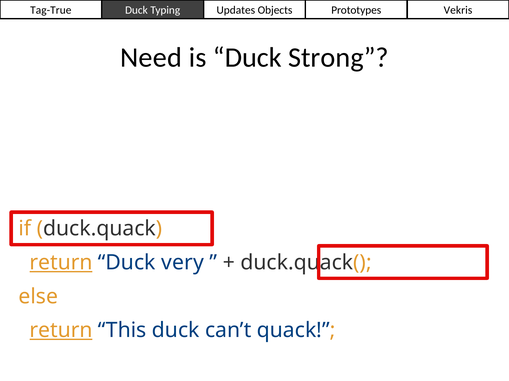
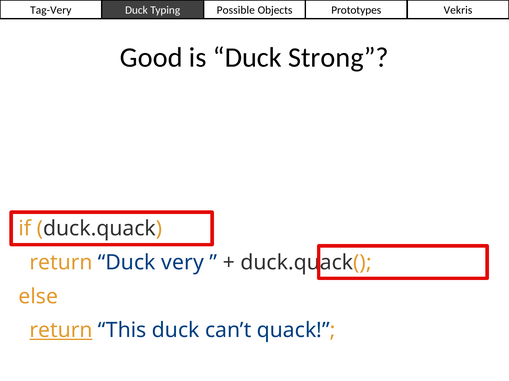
Tag-True: Tag-True -> Tag-Very
Updates: Updates -> Possible
Need: Need -> Good
return at (61, 263) underline: present -> none
